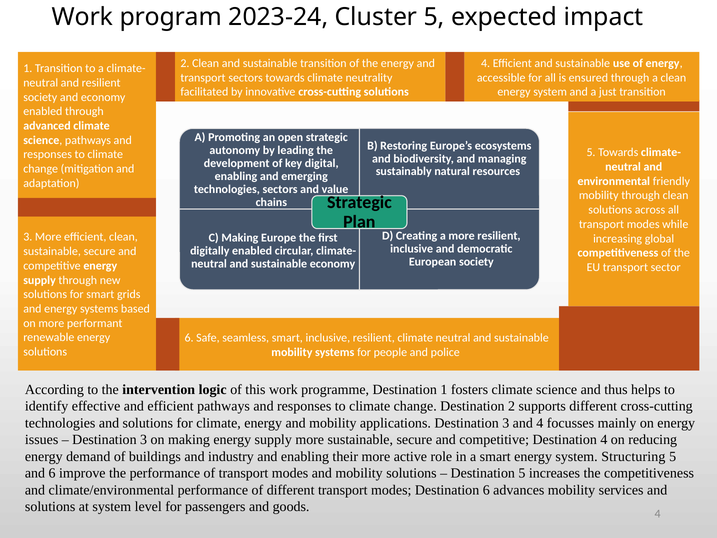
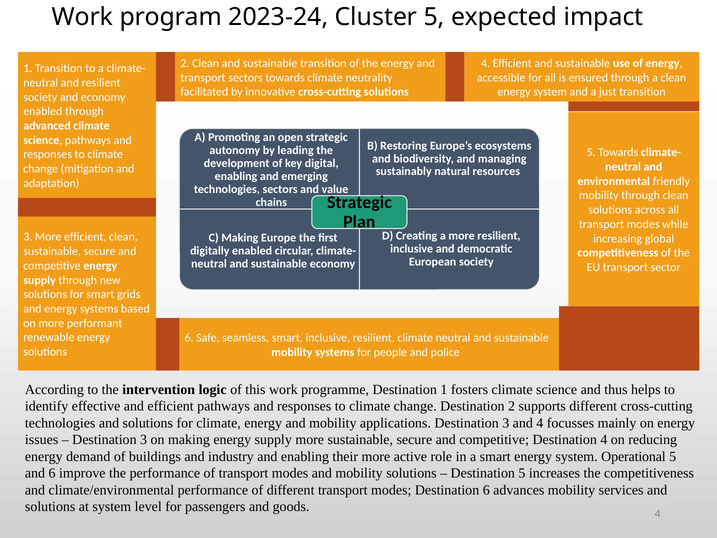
Structuring: Structuring -> Operational
